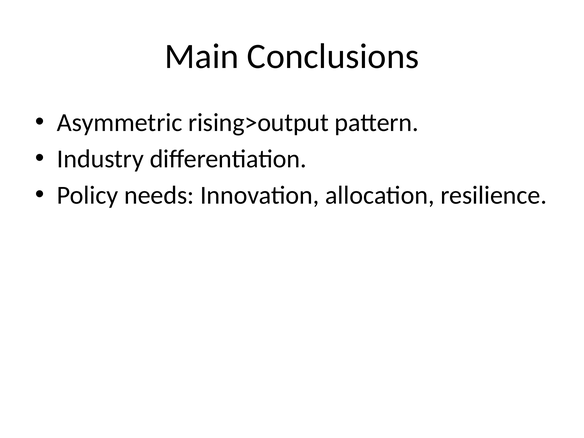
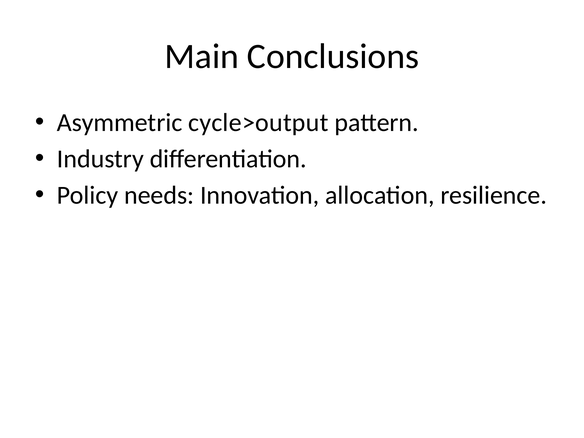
rising>output: rising>output -> cycle>output
